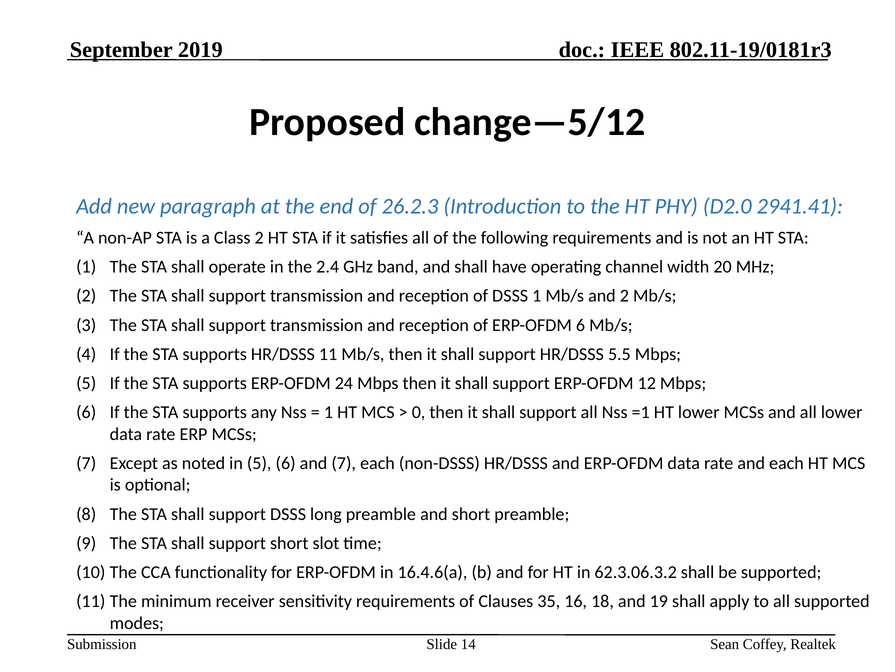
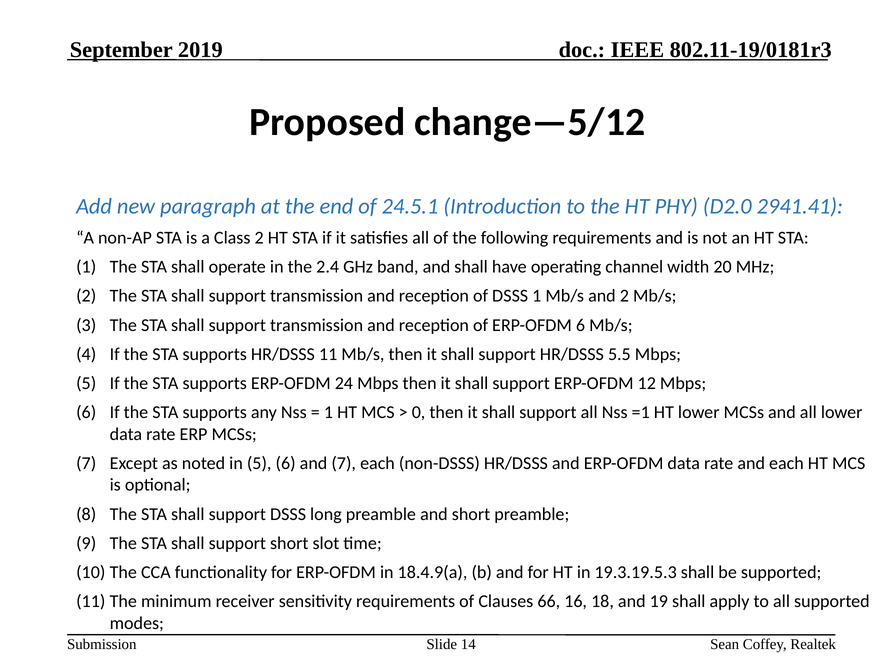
26.2.3: 26.2.3 -> 24.5.1
16.4.6(a: 16.4.6(a -> 18.4.9(a
62.3.06.3.2: 62.3.06.3.2 -> 19.3.19.5.3
35: 35 -> 66
